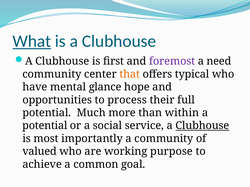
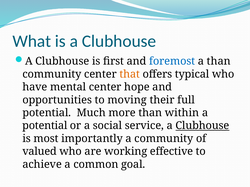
What underline: present -> none
foremost colour: purple -> blue
a need: need -> than
mental glance: glance -> center
process: process -> moving
purpose: purpose -> effective
